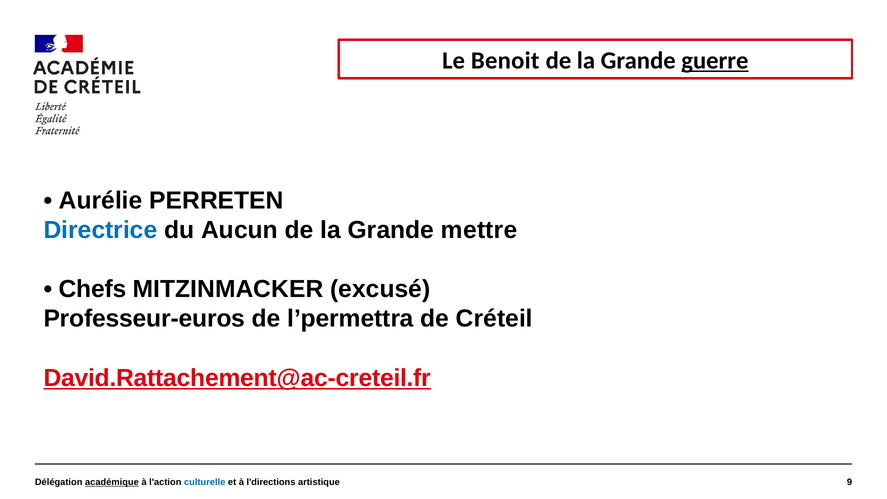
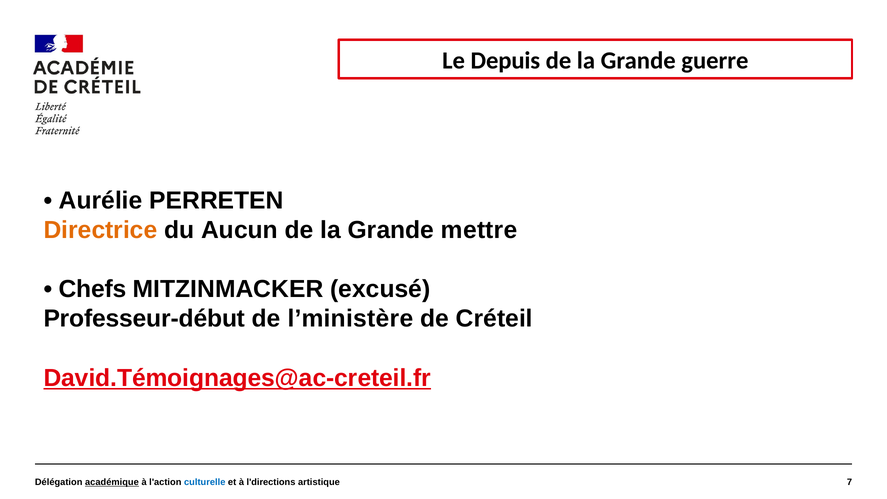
Benoit: Benoit -> Depuis
guerre underline: present -> none
Directrice colour: blue -> orange
Professeur-euros: Professeur-euros -> Professeur-début
l’permettra: l’permettra -> l’ministère
David.Rattachement@ac-creteil.fr: David.Rattachement@ac-creteil.fr -> David.Témoignages@ac-creteil.fr
9: 9 -> 7
